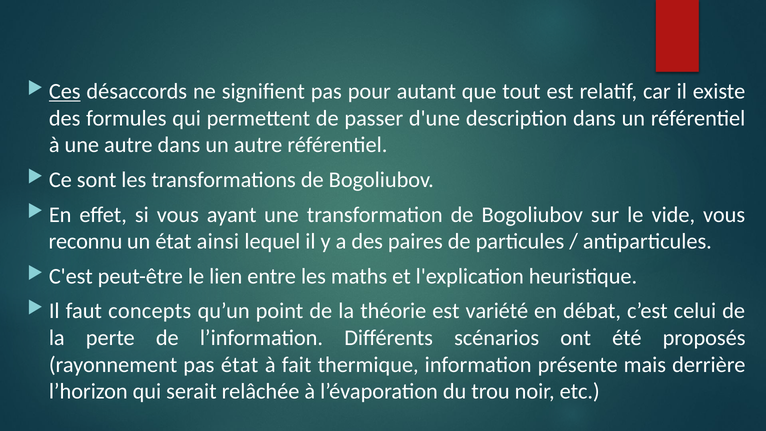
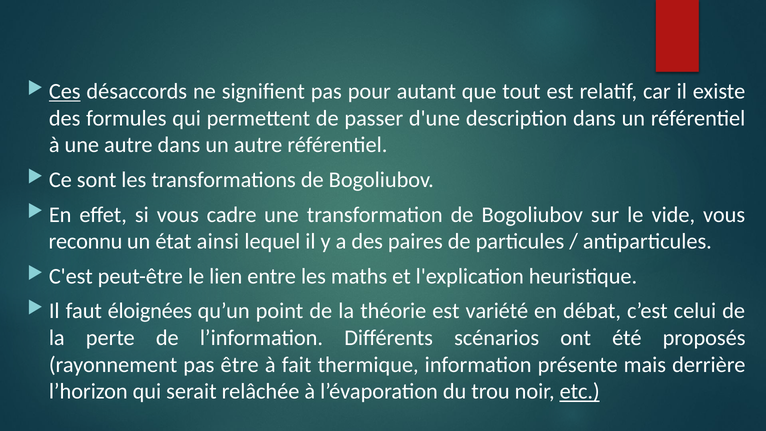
ayant: ayant -> cadre
concepts: concepts -> éloignées
pas état: état -> être
etc underline: none -> present
